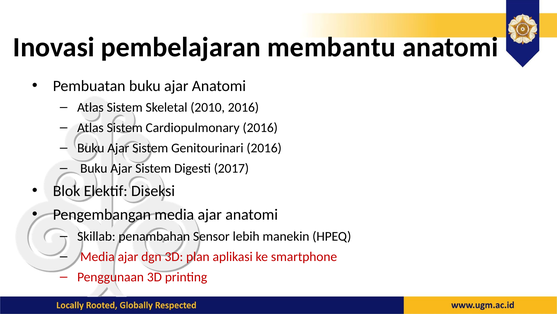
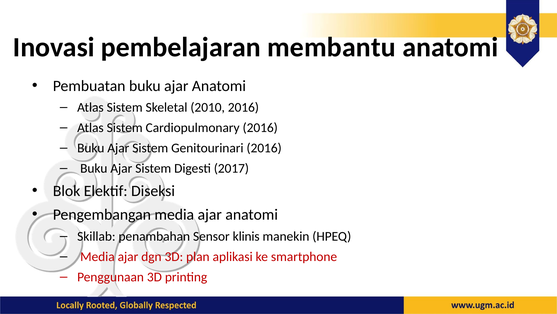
lebih: lebih -> klinis
